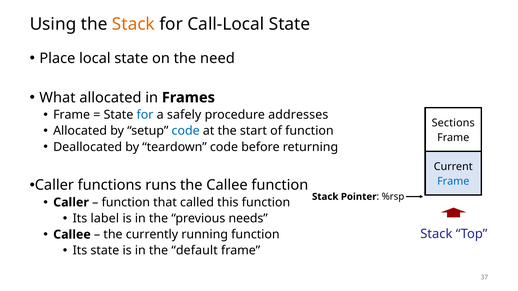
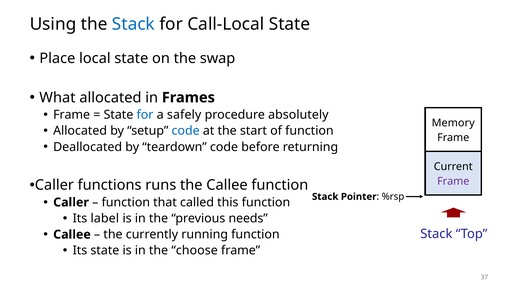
Stack at (133, 24) colour: orange -> blue
need: need -> swap
addresses: addresses -> absolutely
Sections: Sections -> Memory
Frame at (453, 181) colour: blue -> purple
default: default -> choose
